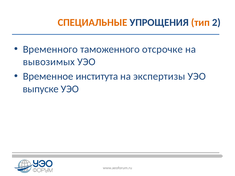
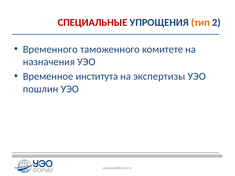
СПЕЦИАЛЬНЫЕ colour: orange -> red
отсрочке: отсрочке -> комитете
вывозимых: вывозимых -> назначения
выпуске: выпуске -> пошлин
